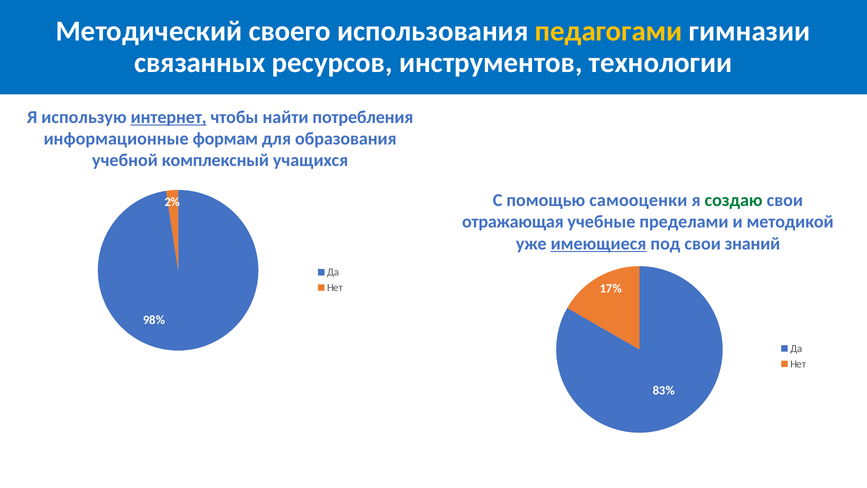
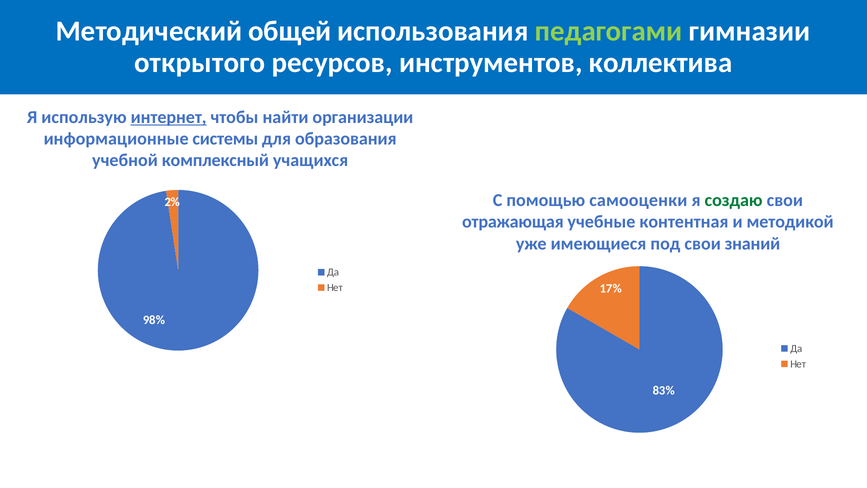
своего: своего -> общей
педагогами colour: yellow -> light green
связанных: связанных -> открытого
технологии: технологии -> коллектива
потребления: потребления -> организации
формам: формам -> системы
пределами: пределами -> контентная
имеющиеся underline: present -> none
